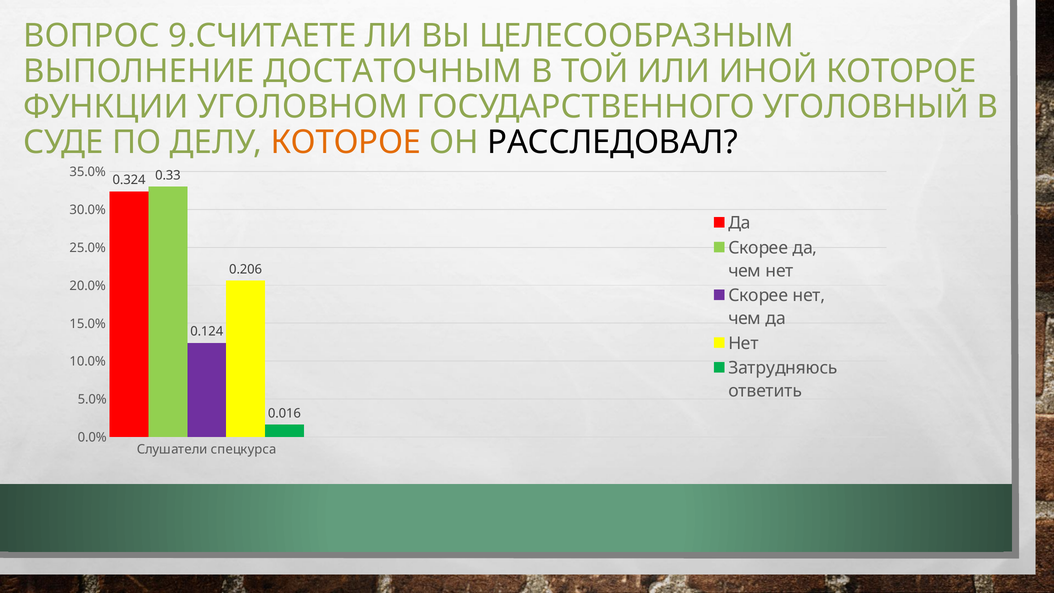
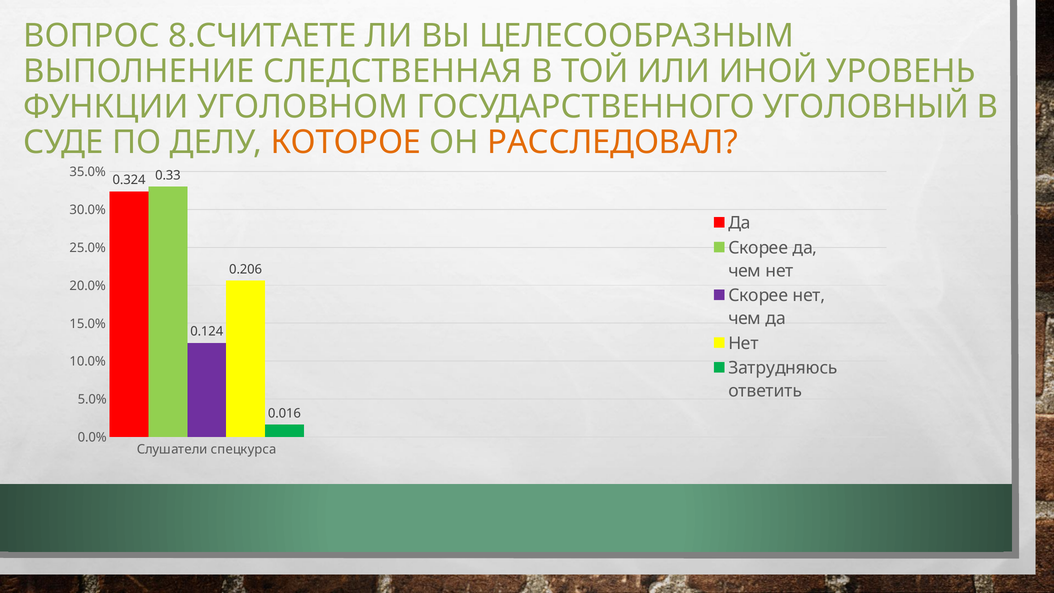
9.СЧИТАЕТЕ: 9.СЧИТАЕТЕ -> 8.СЧИТАЕТЕ
ДОСТАТОЧНЫМ: ДОСТАТОЧНЫМ -> СЛЕДСТВЕННАЯ
ИНОЙ КОТОРОЕ: КОТОРОЕ -> УРОВЕНЬ
РАССЛЕДОВАЛ colour: black -> orange
